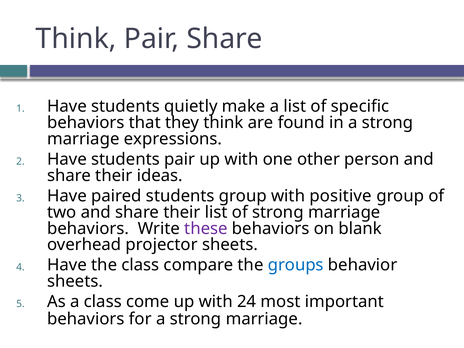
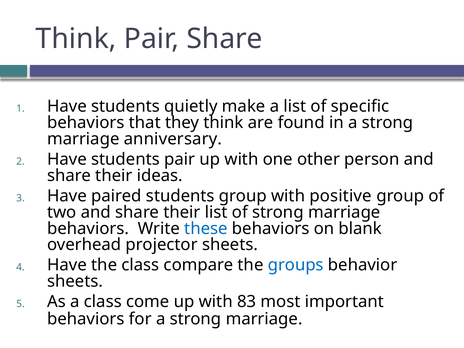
expressions: expressions -> anniversary
these colour: purple -> blue
24: 24 -> 83
